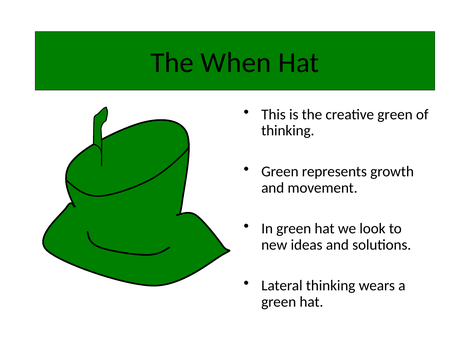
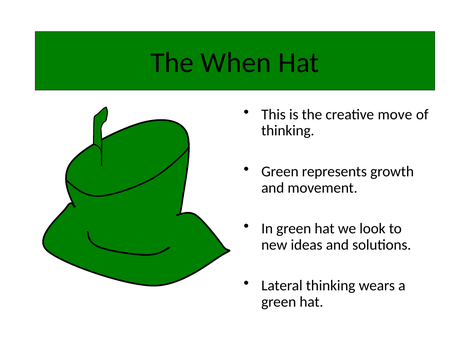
creative green: green -> move
